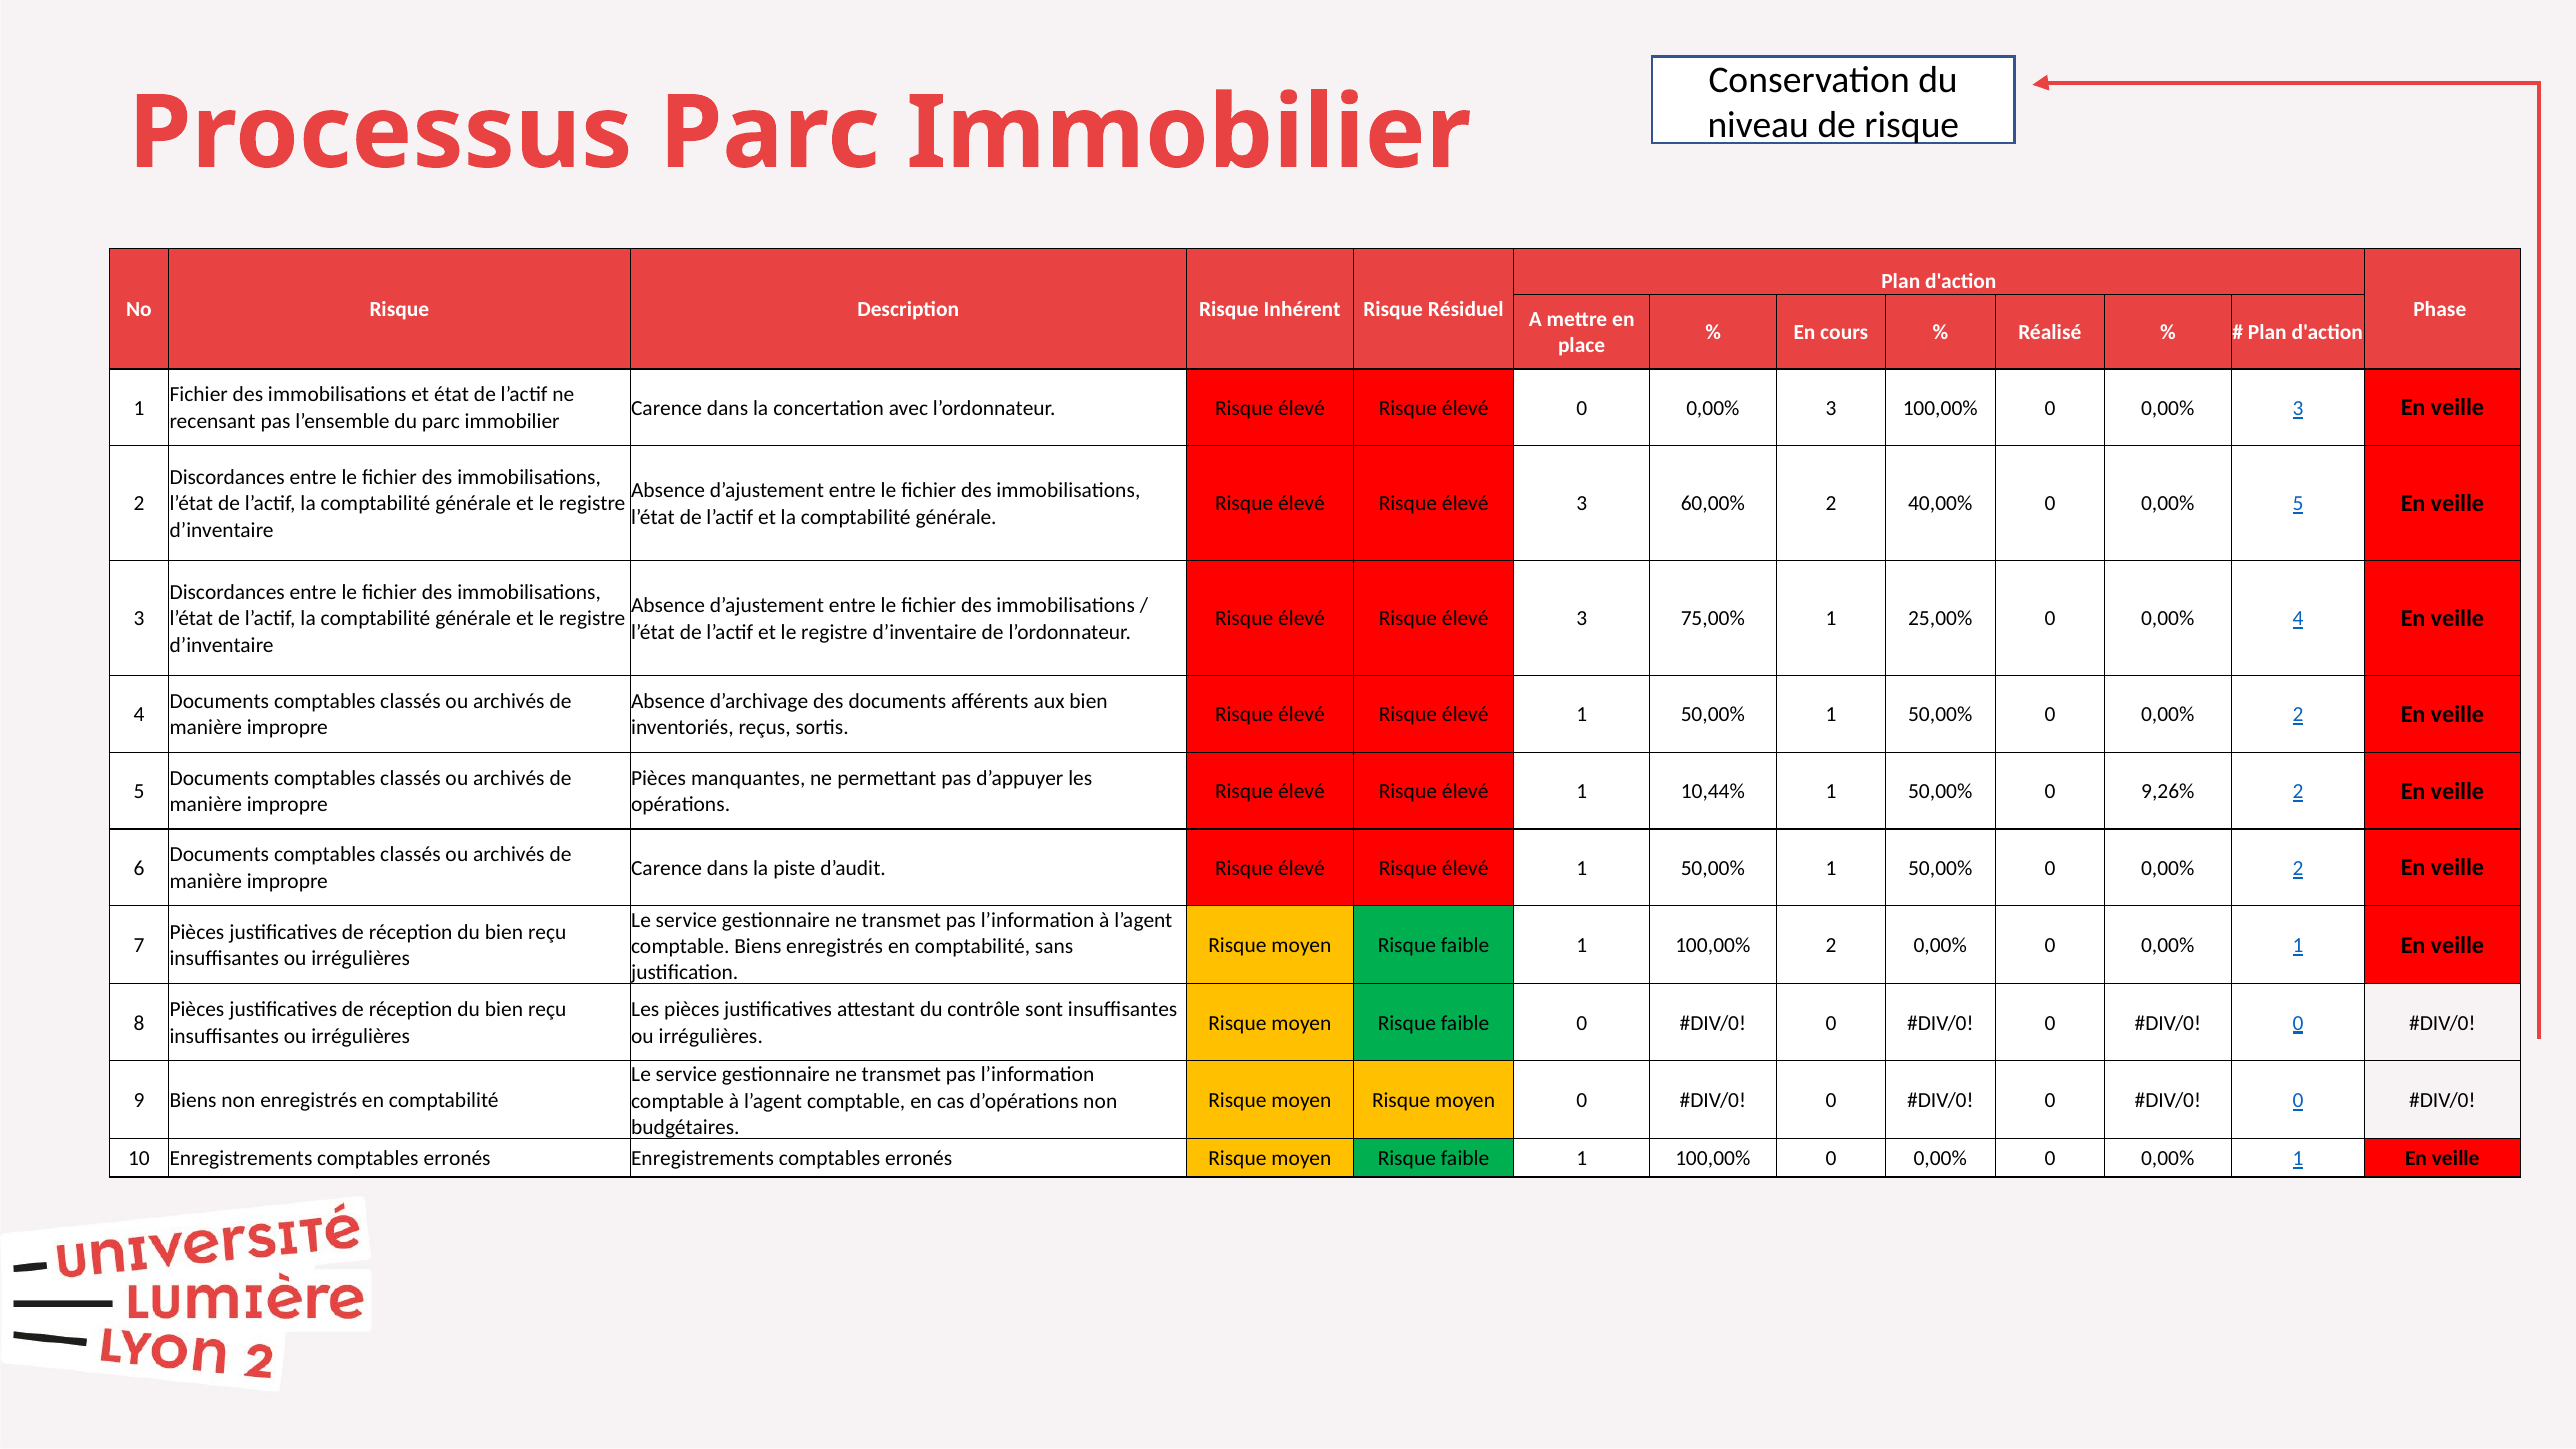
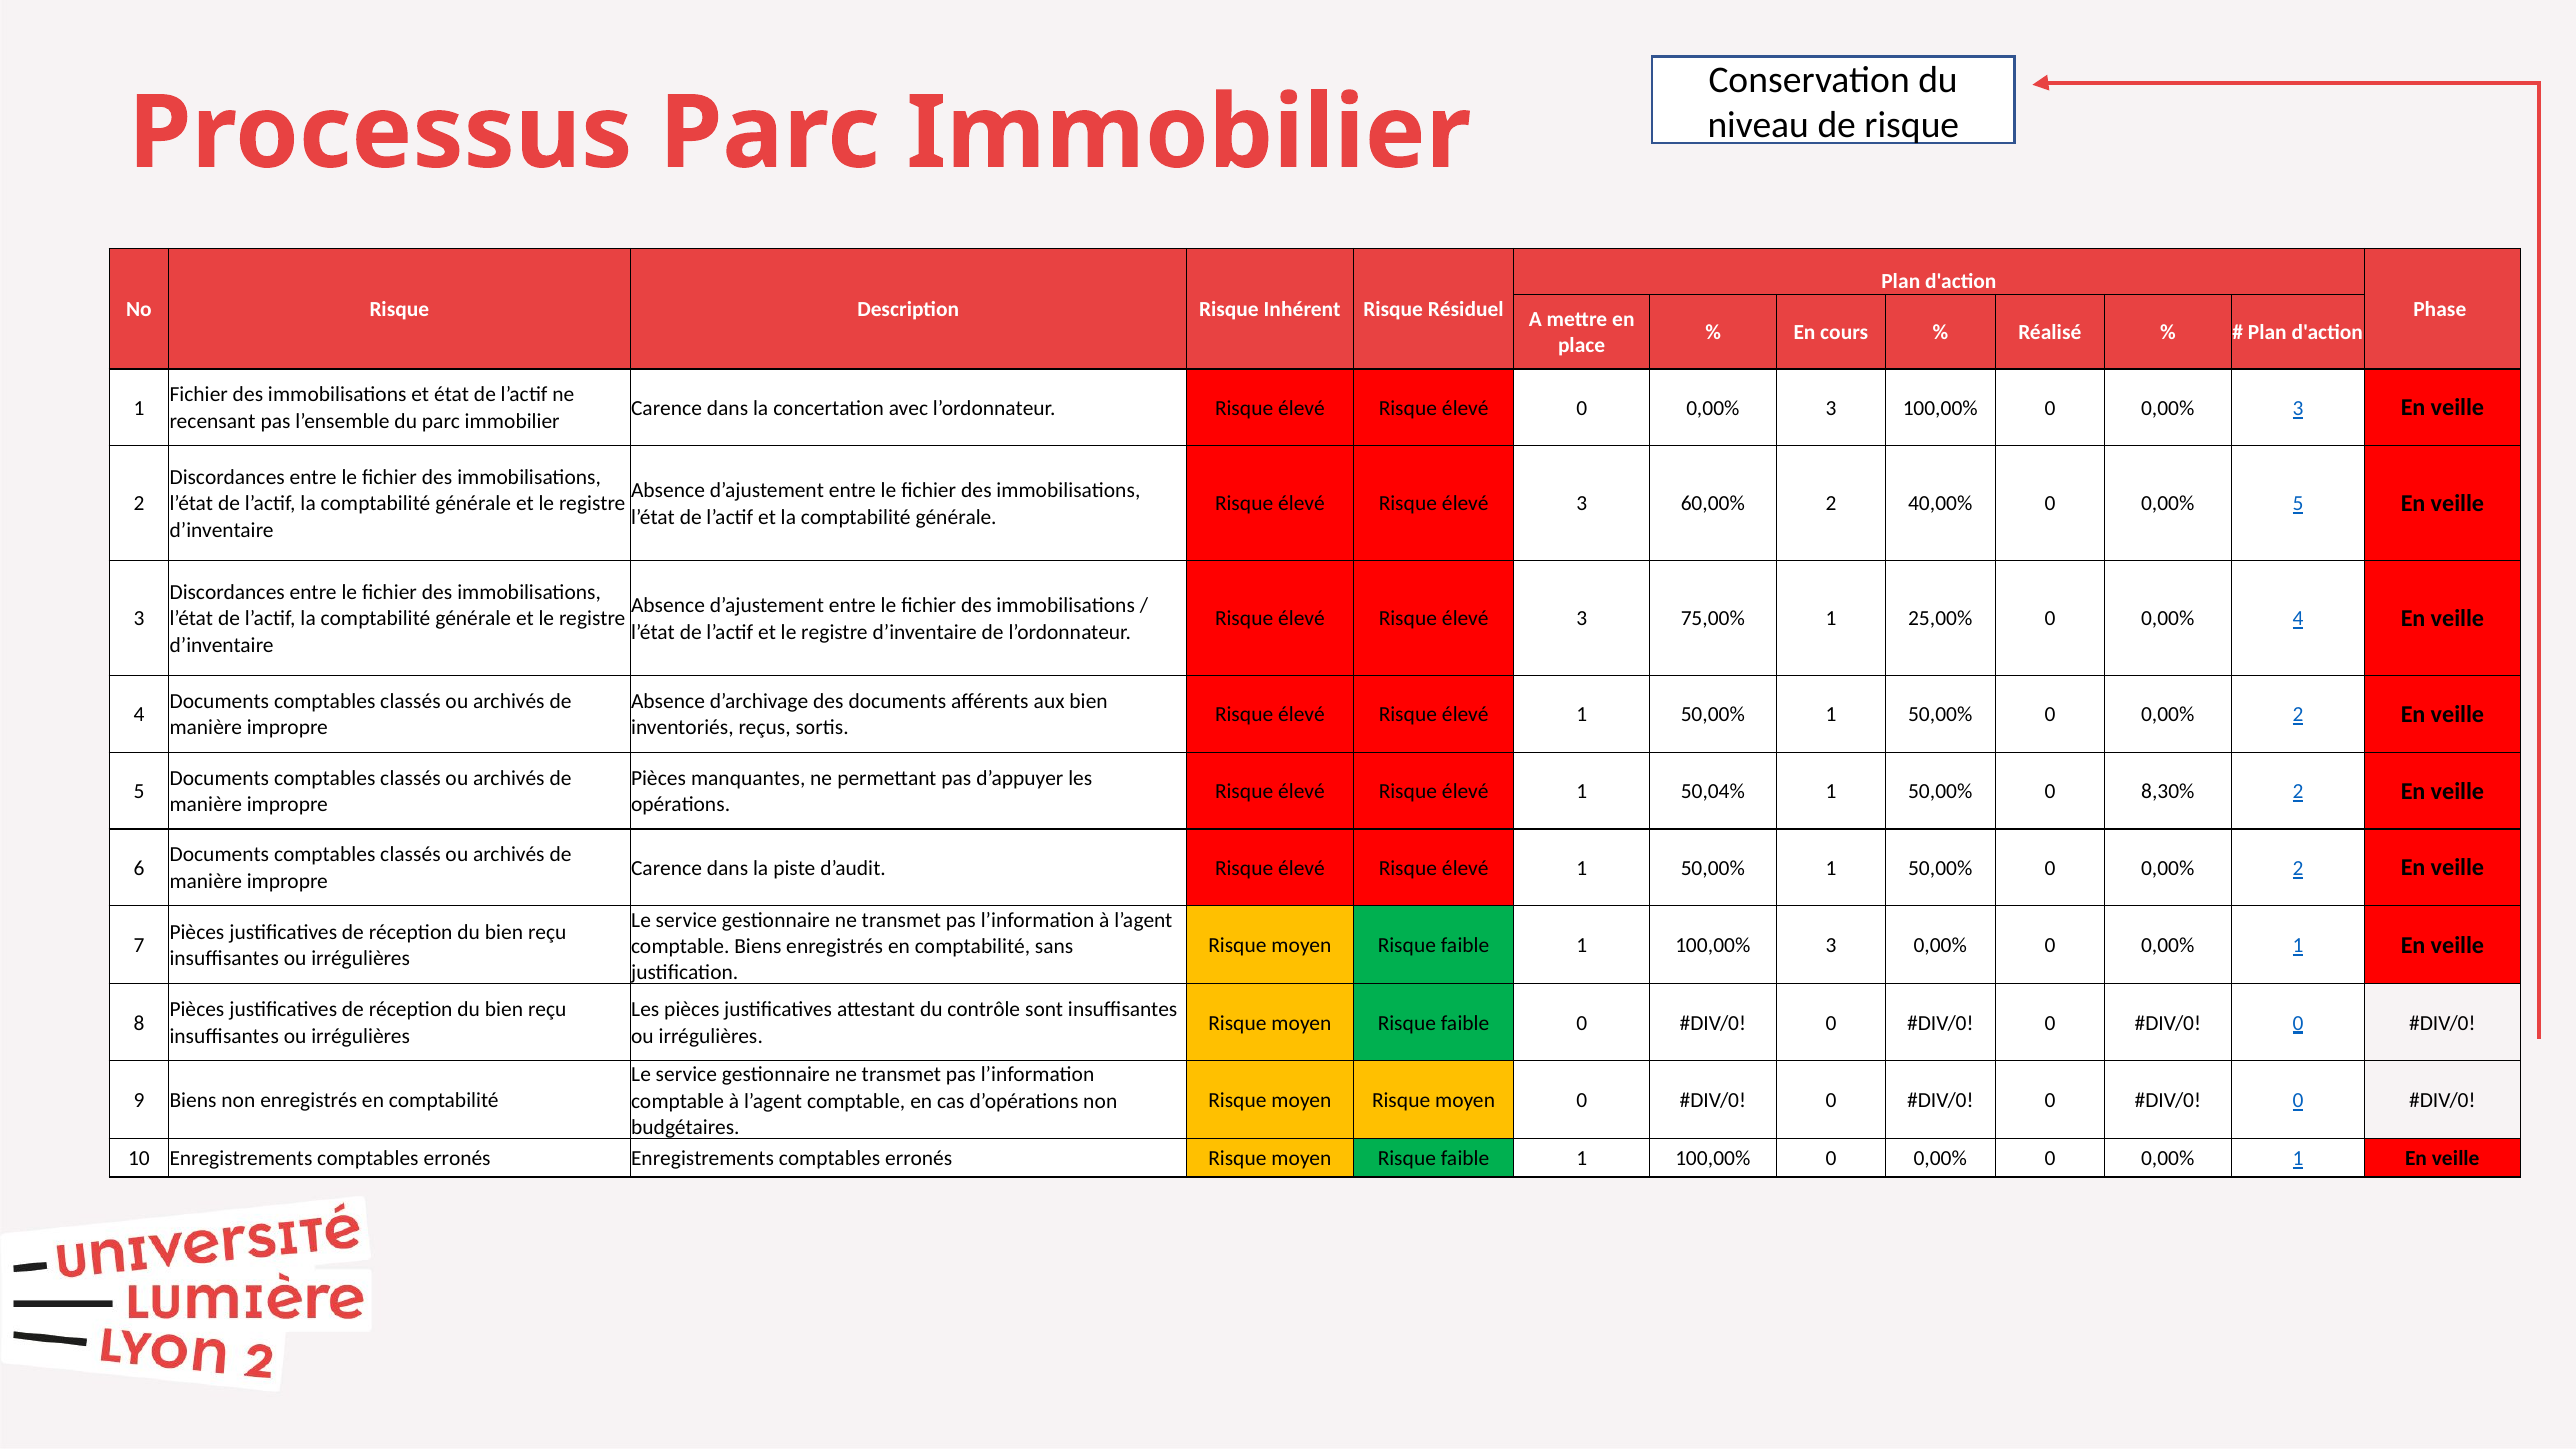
10,44%: 10,44% -> 50,04%
9,26%: 9,26% -> 8,30%
100,00% 2: 2 -> 3
